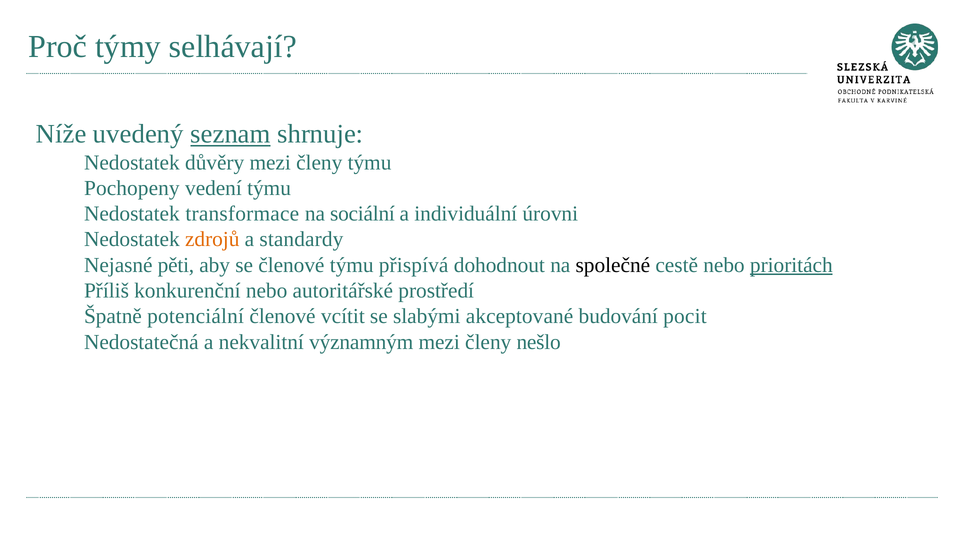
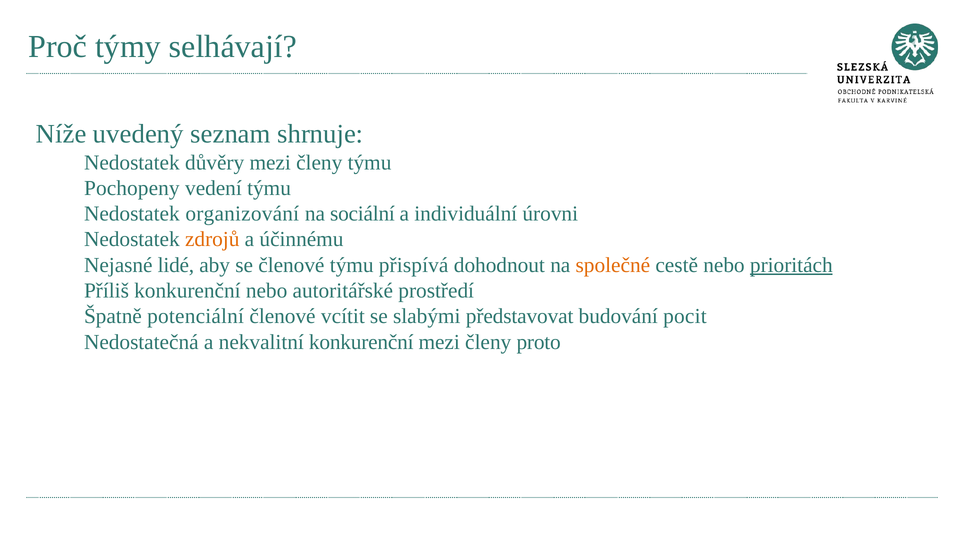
seznam underline: present -> none
transformace: transformace -> organizování
standardy: standardy -> účinnému
pěti: pěti -> lidé
společné colour: black -> orange
akceptované: akceptované -> představovat
nekvalitní významným: významným -> konkurenční
nešlo: nešlo -> proto
